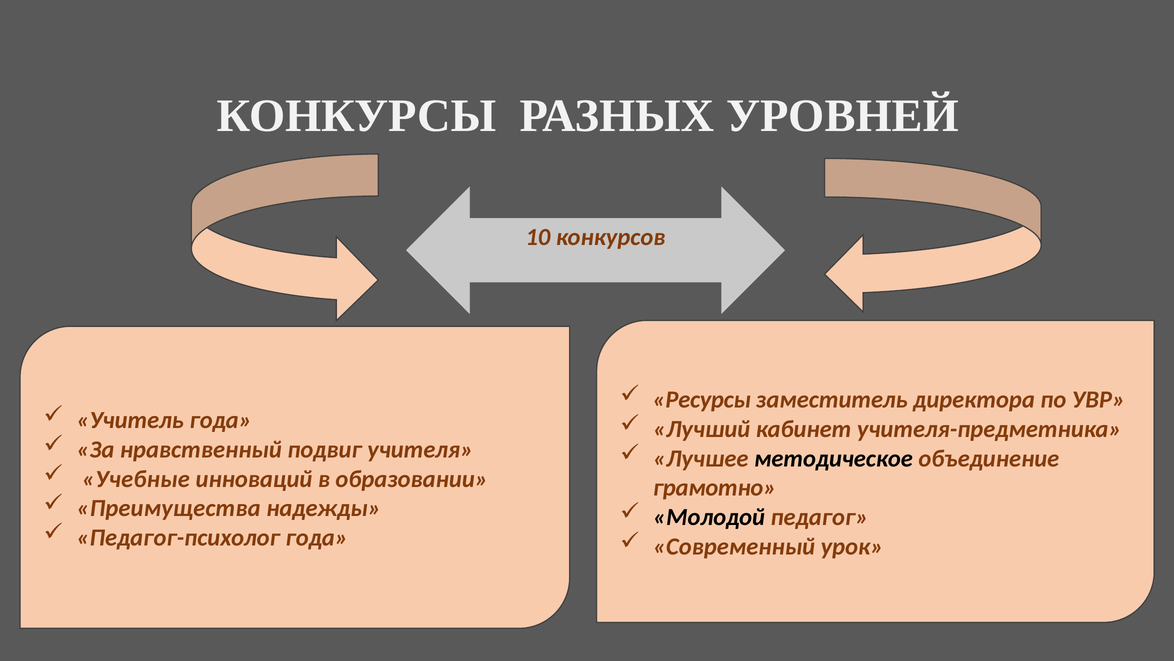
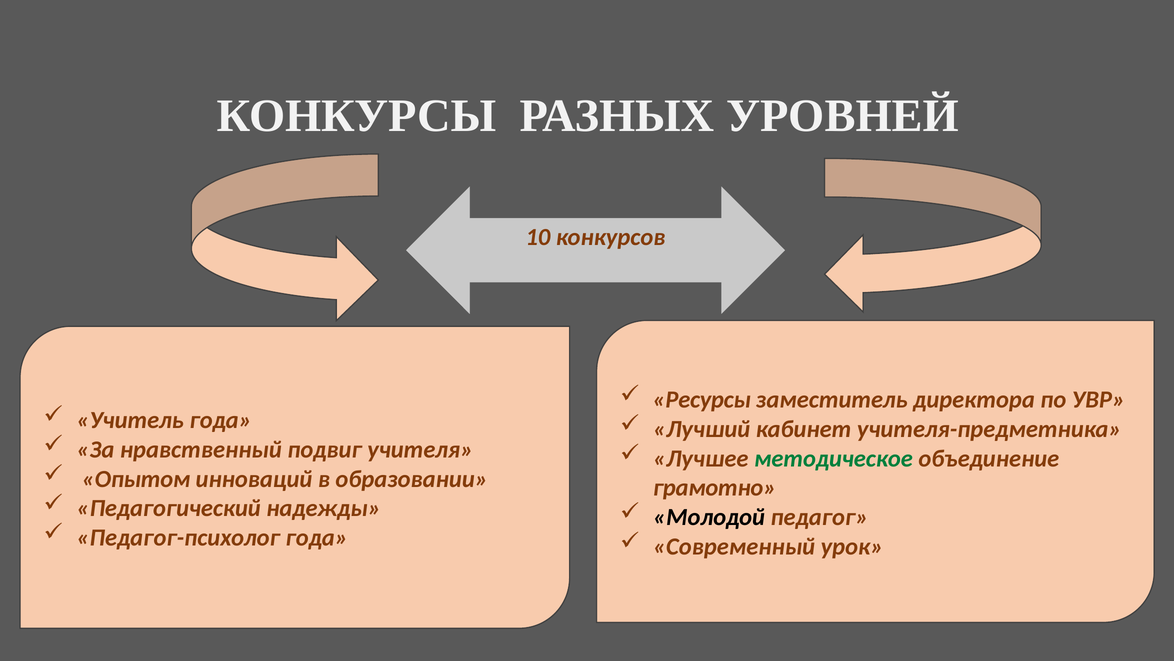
методическое colour: black -> green
Учебные: Учебные -> Опытом
Преимущества: Преимущества -> Педагогический
